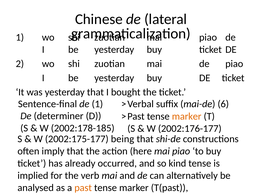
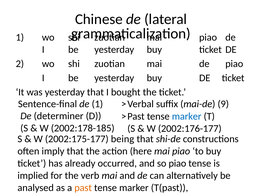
6: 6 -> 9
marker at (187, 117) colour: orange -> blue
so kind: kind -> piao
